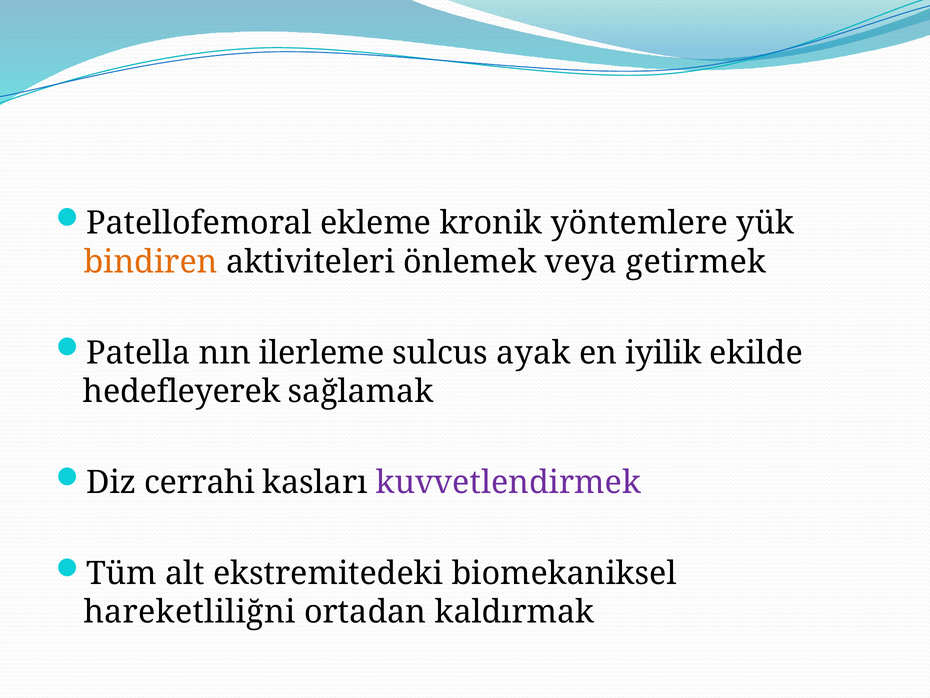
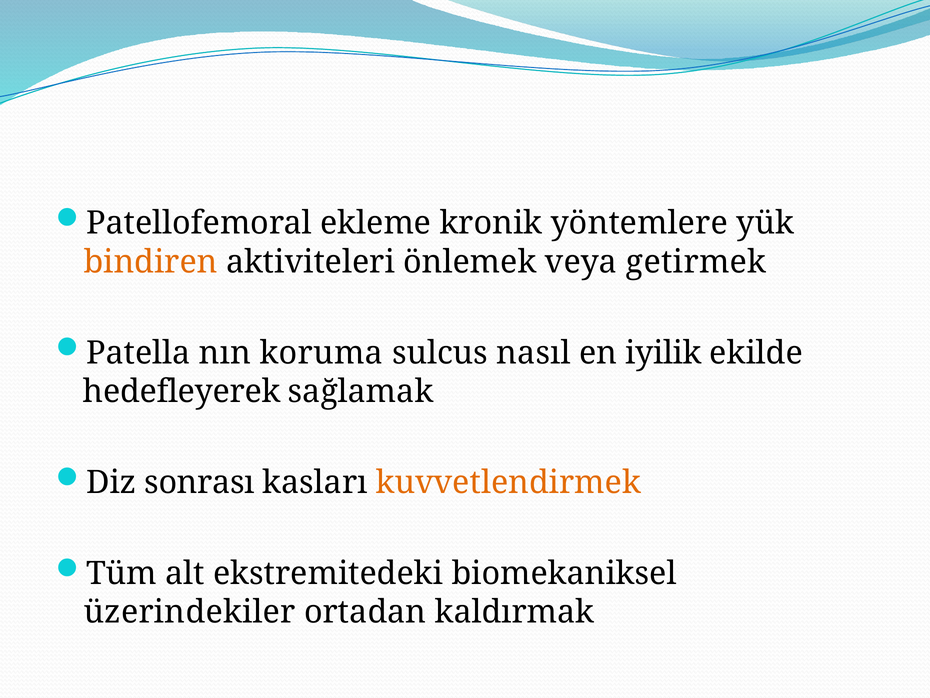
ilerleme: ilerleme -> koruma
ayak: ayak -> nasıl
cerrahi: cerrahi -> sonrası
kuvvetlendirmek colour: purple -> orange
hareketliliğni: hareketliliğni -> üzerindekiler
